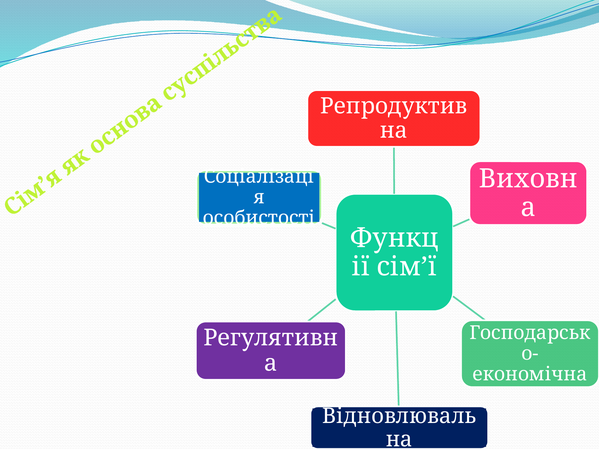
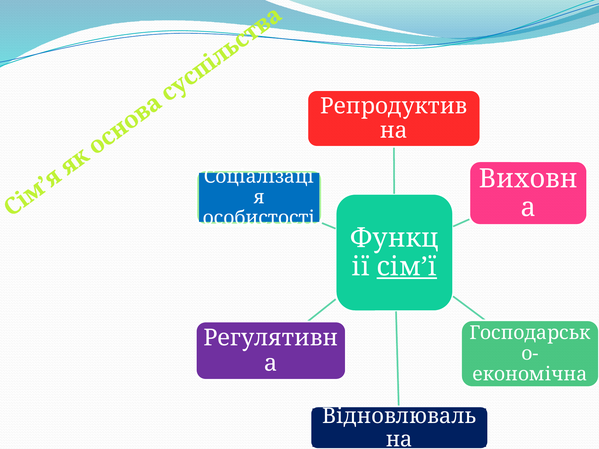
сім’ї underline: none -> present
